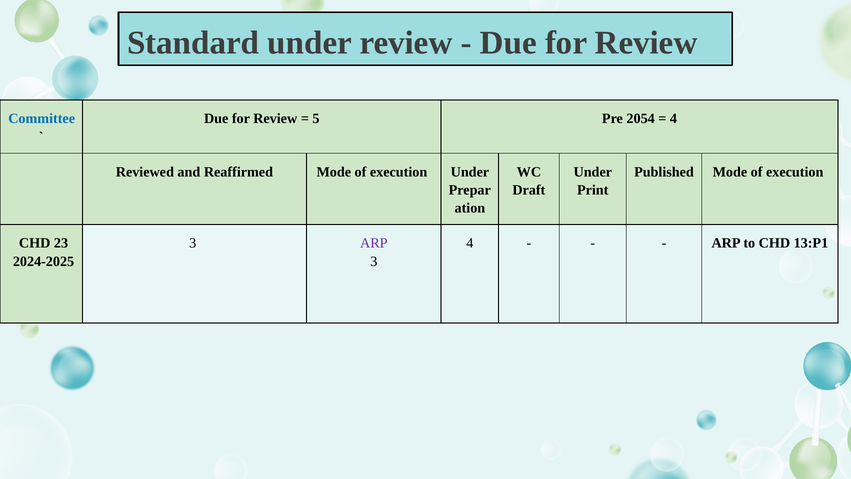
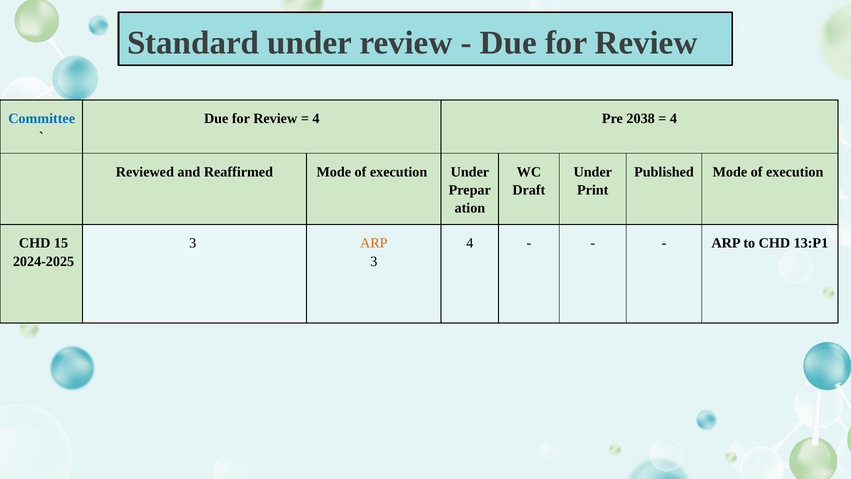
5 at (316, 119): 5 -> 4
2054: 2054 -> 2038
23: 23 -> 15
ARP at (374, 243) colour: purple -> orange
